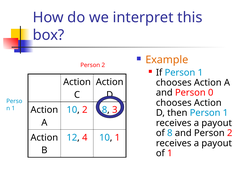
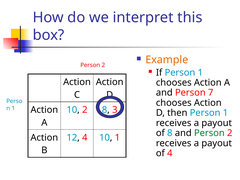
0: 0 -> 7
Person at (209, 133) colour: black -> green
of 1: 1 -> 4
